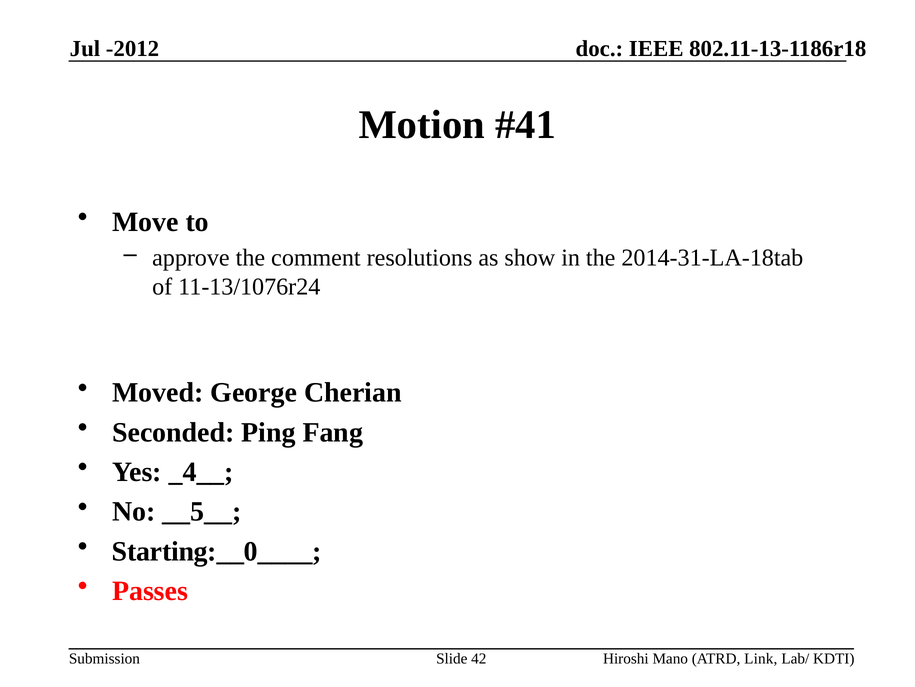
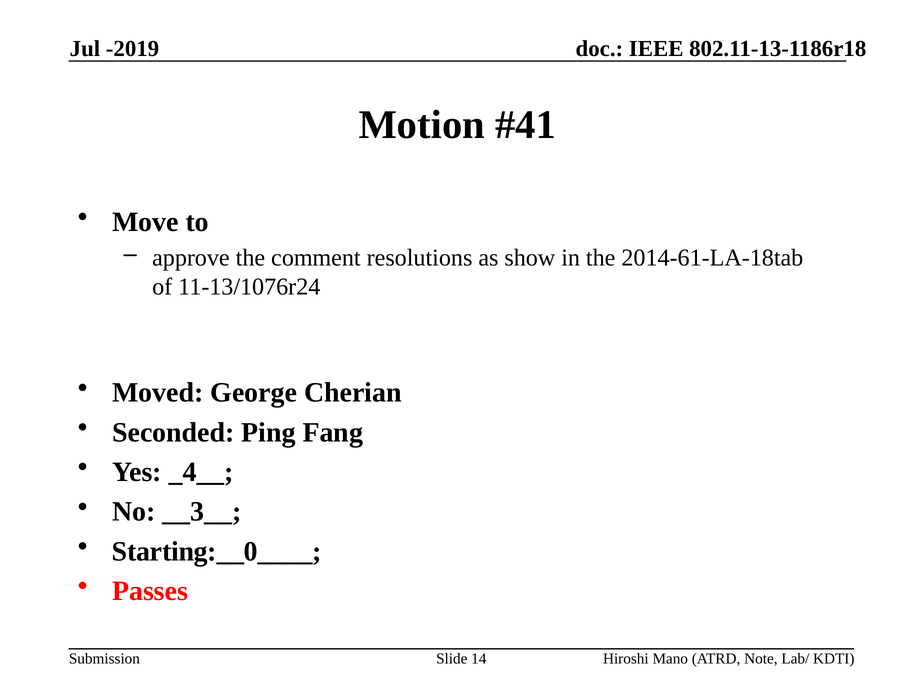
-2012: -2012 -> -2019
2014-31-LA-18tab: 2014-31-LA-18tab -> 2014-61-LA-18tab
__5__: __5__ -> __3__
42: 42 -> 14
Link: Link -> Note
